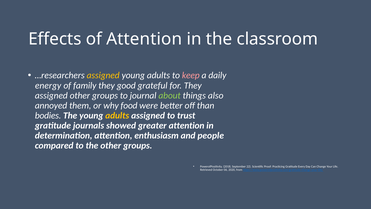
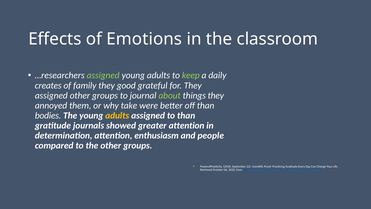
of Attention: Attention -> Emotions
assigned at (103, 75) colour: yellow -> light green
keep colour: pink -> light green
energy: energy -> creates
things also: also -> they
food: food -> take
to trust: trust -> than
